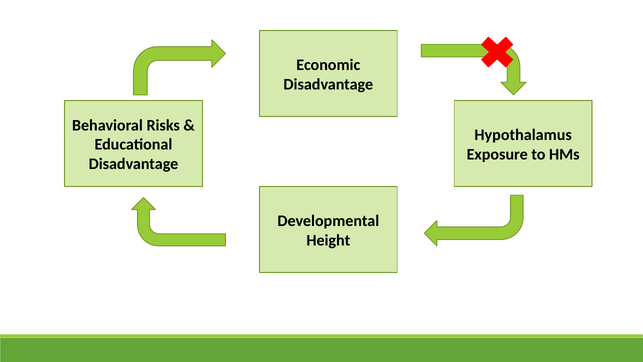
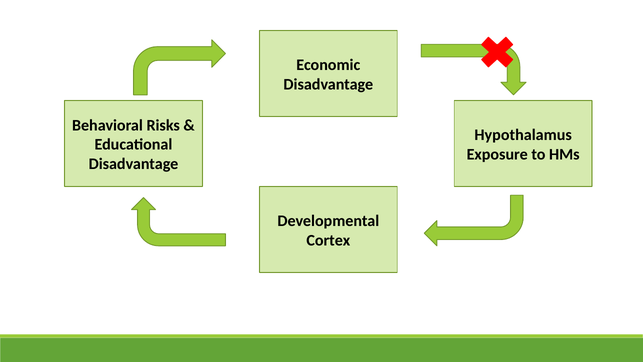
Height: Height -> Cortex
